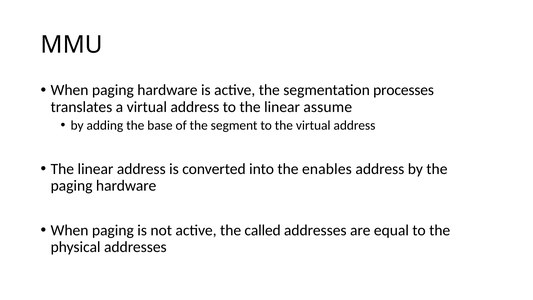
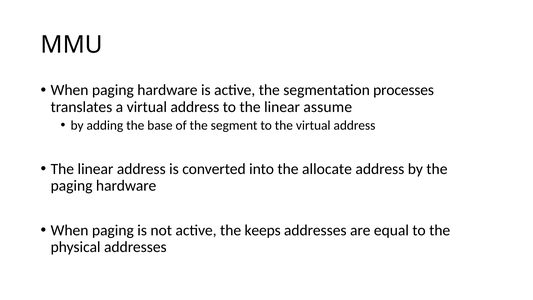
enables: enables -> allocate
called: called -> keeps
